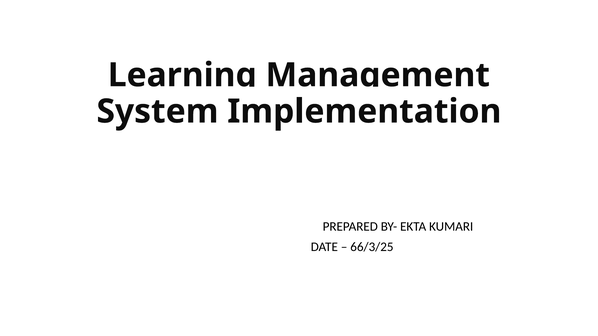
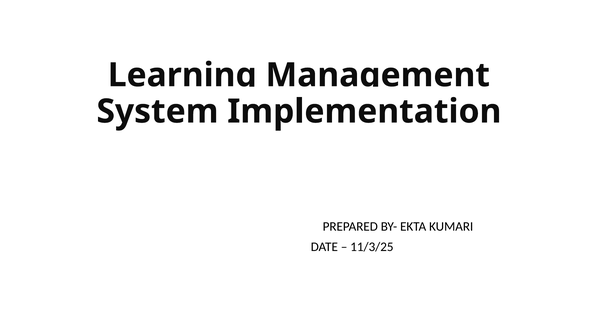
66/3/25: 66/3/25 -> 11/3/25
